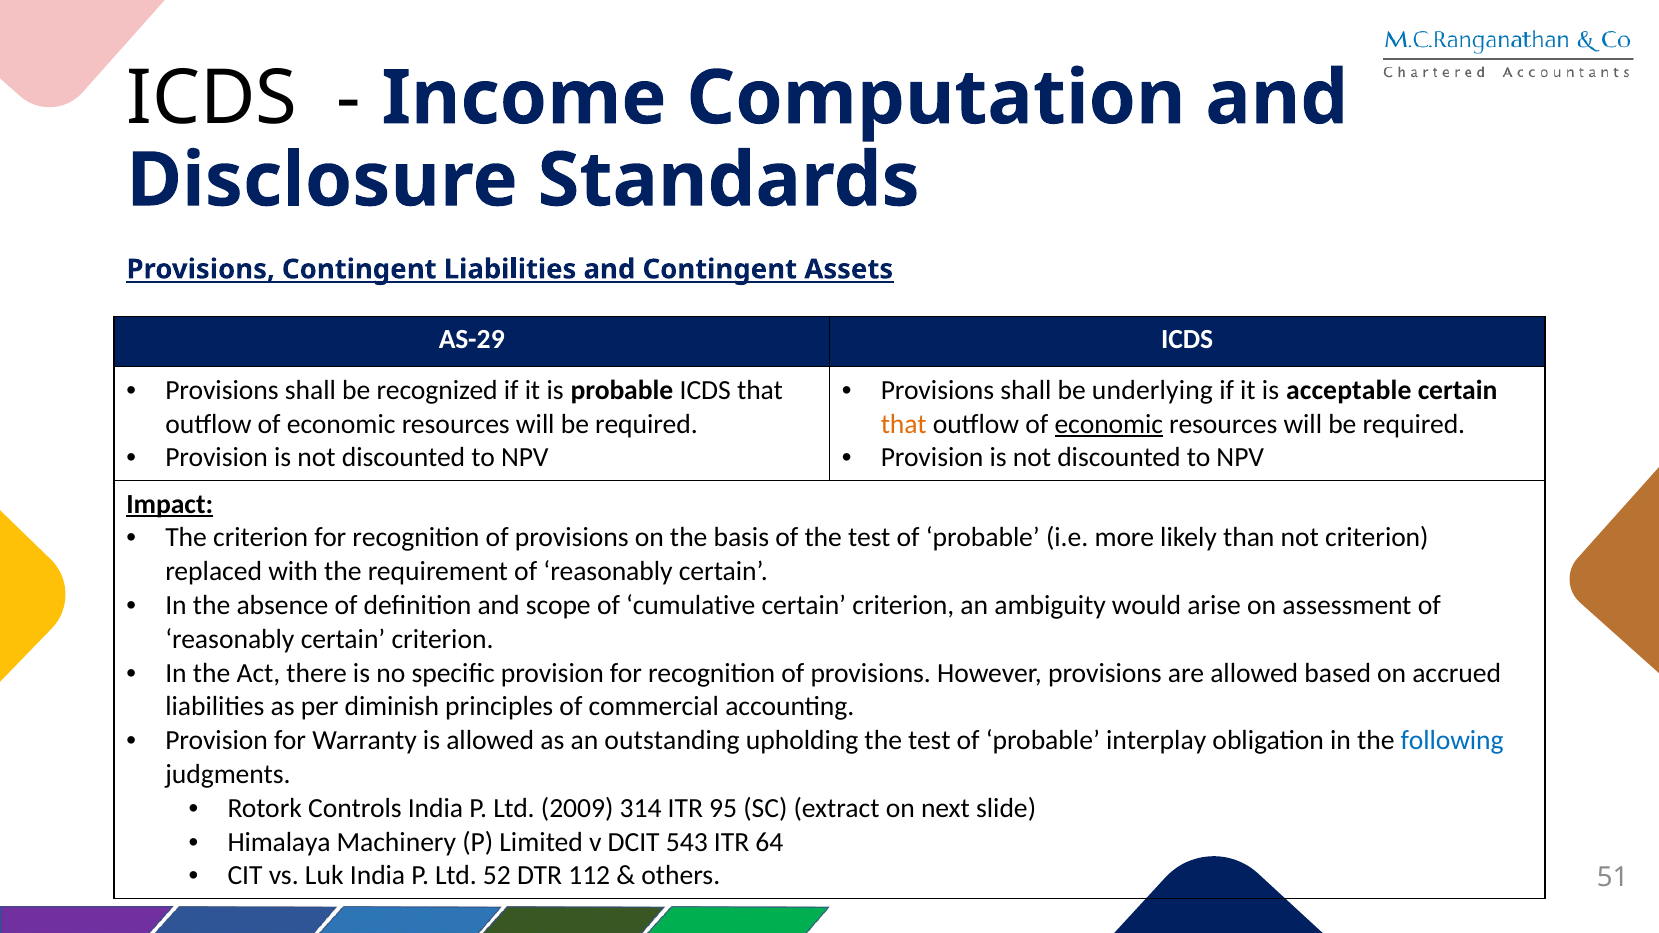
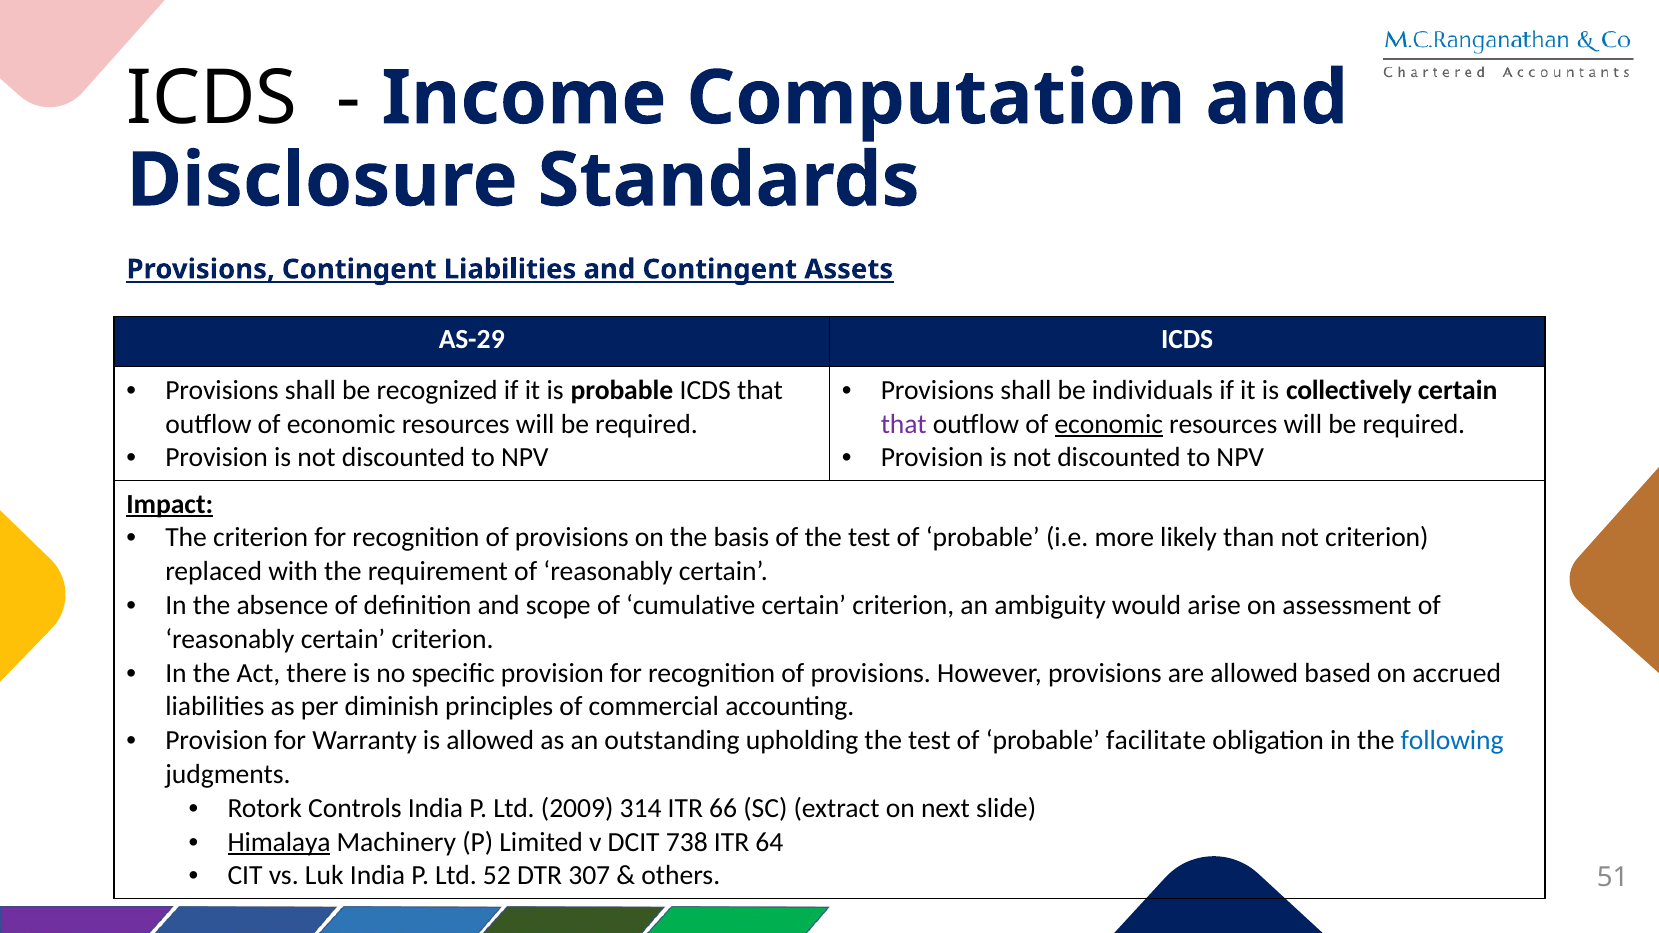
underlying: underlying -> individuals
acceptable: acceptable -> collectively
that at (904, 424) colour: orange -> purple
interplay: interplay -> facilitate
95: 95 -> 66
Himalaya underline: none -> present
543: 543 -> 738
112: 112 -> 307
